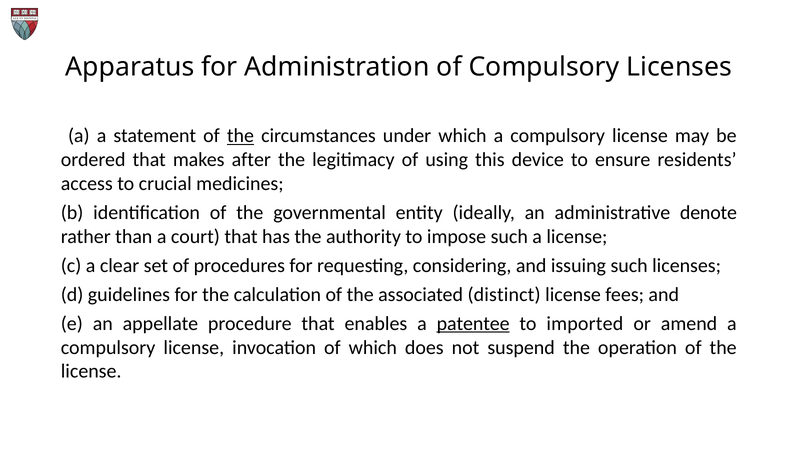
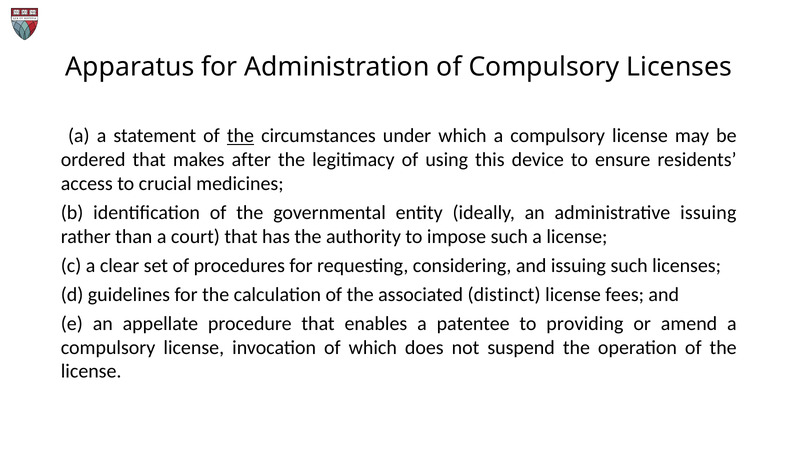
administrative denote: denote -> issuing
patentee underline: present -> none
imported: imported -> providing
